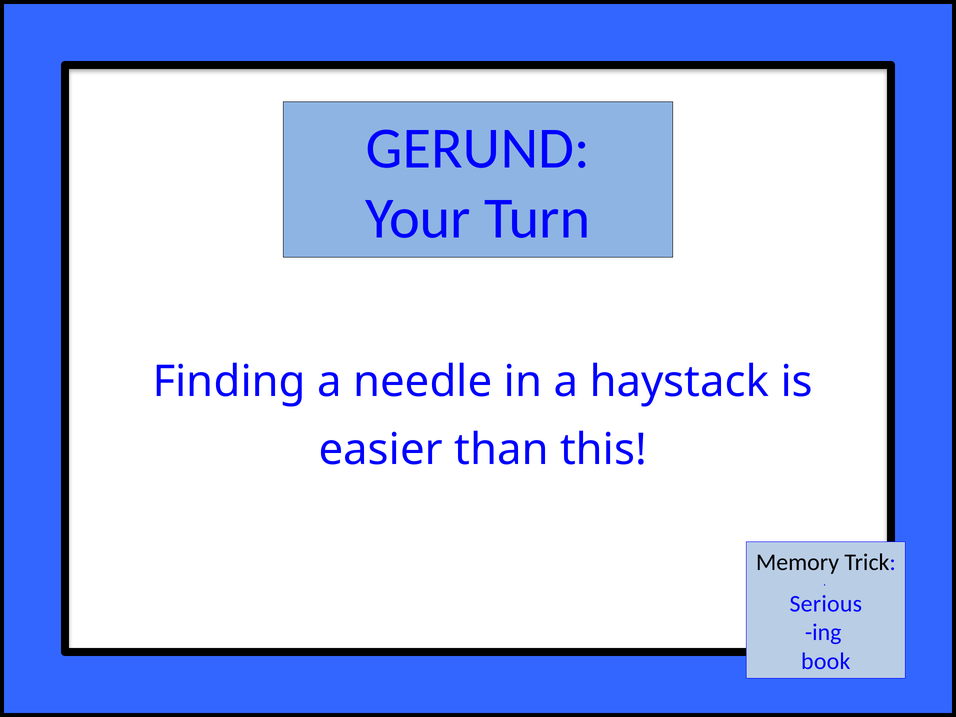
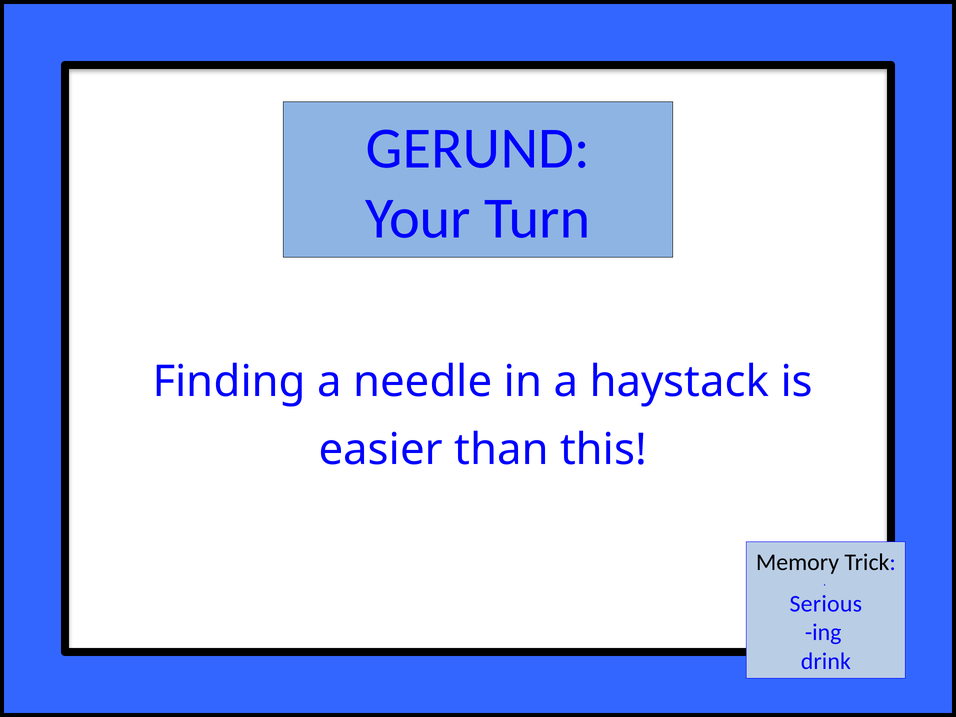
book: book -> drink
